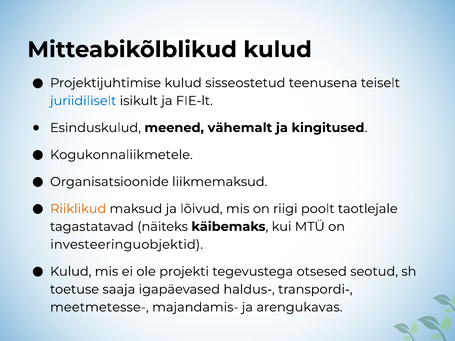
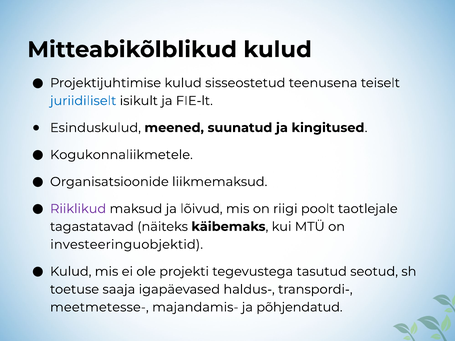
vähemalt: vähemalt -> suunatud
Riiklikud colour: orange -> purple
otsesed: otsesed -> tasutud
arengukavas: arengukavas -> põhjendatud
